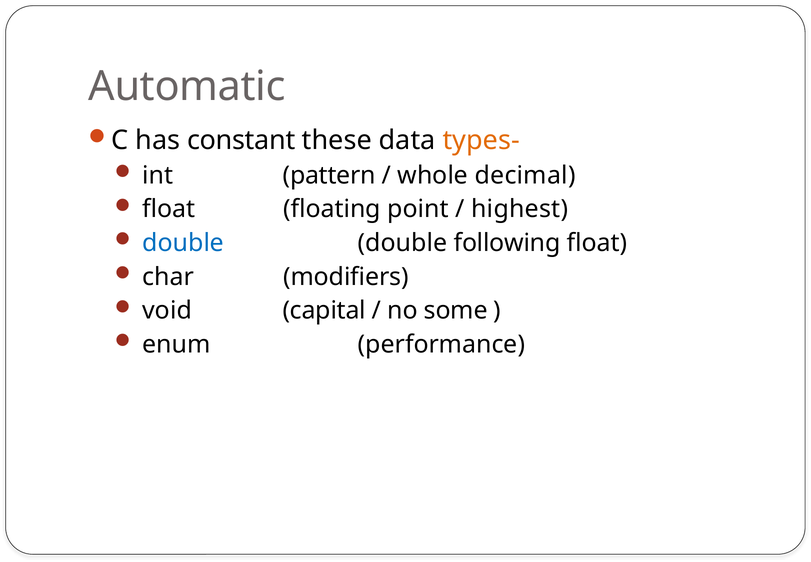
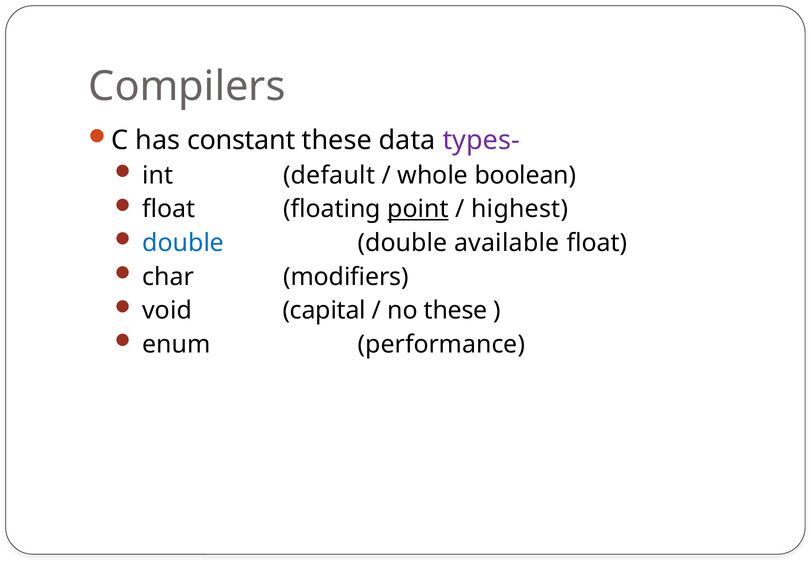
Automatic: Automatic -> Compilers
types- colour: orange -> purple
pattern: pattern -> default
decimal: decimal -> boolean
point underline: none -> present
following: following -> available
no some: some -> these
